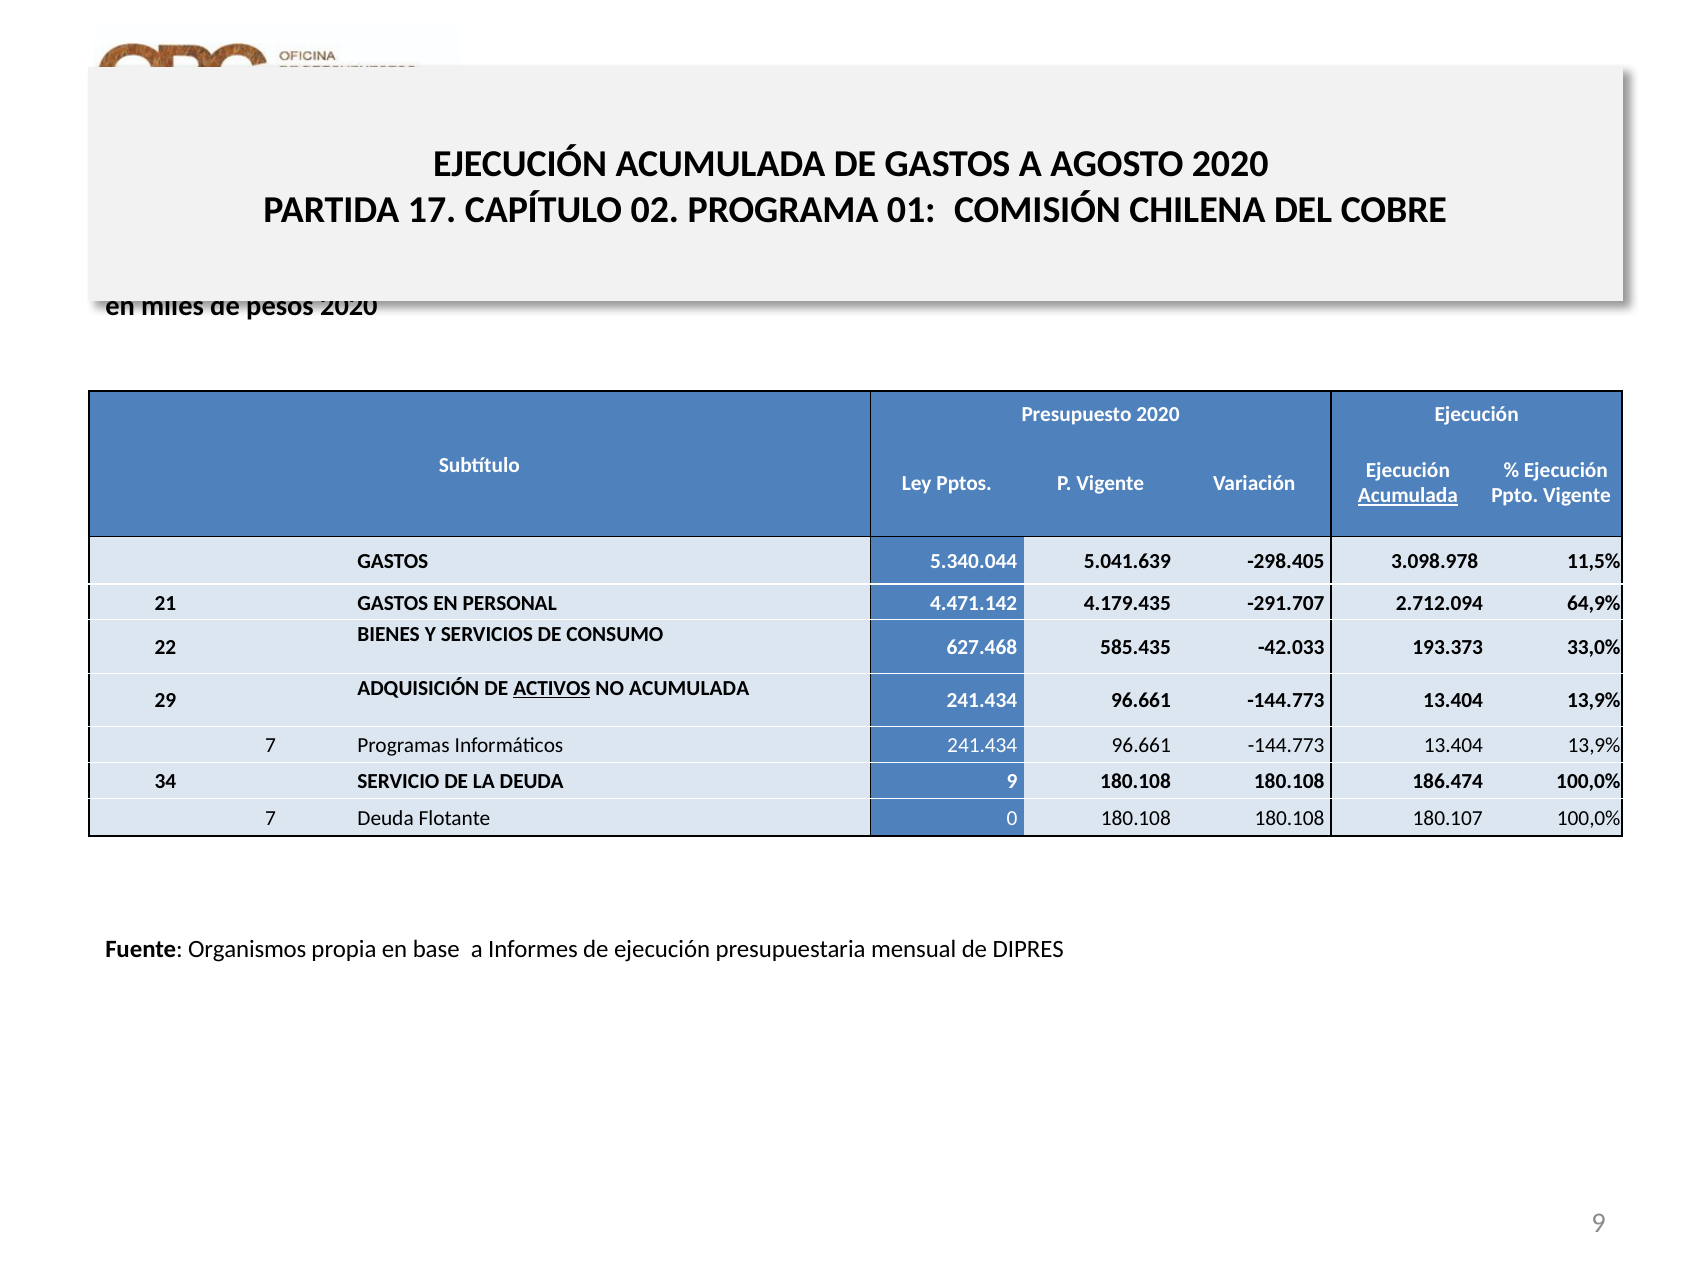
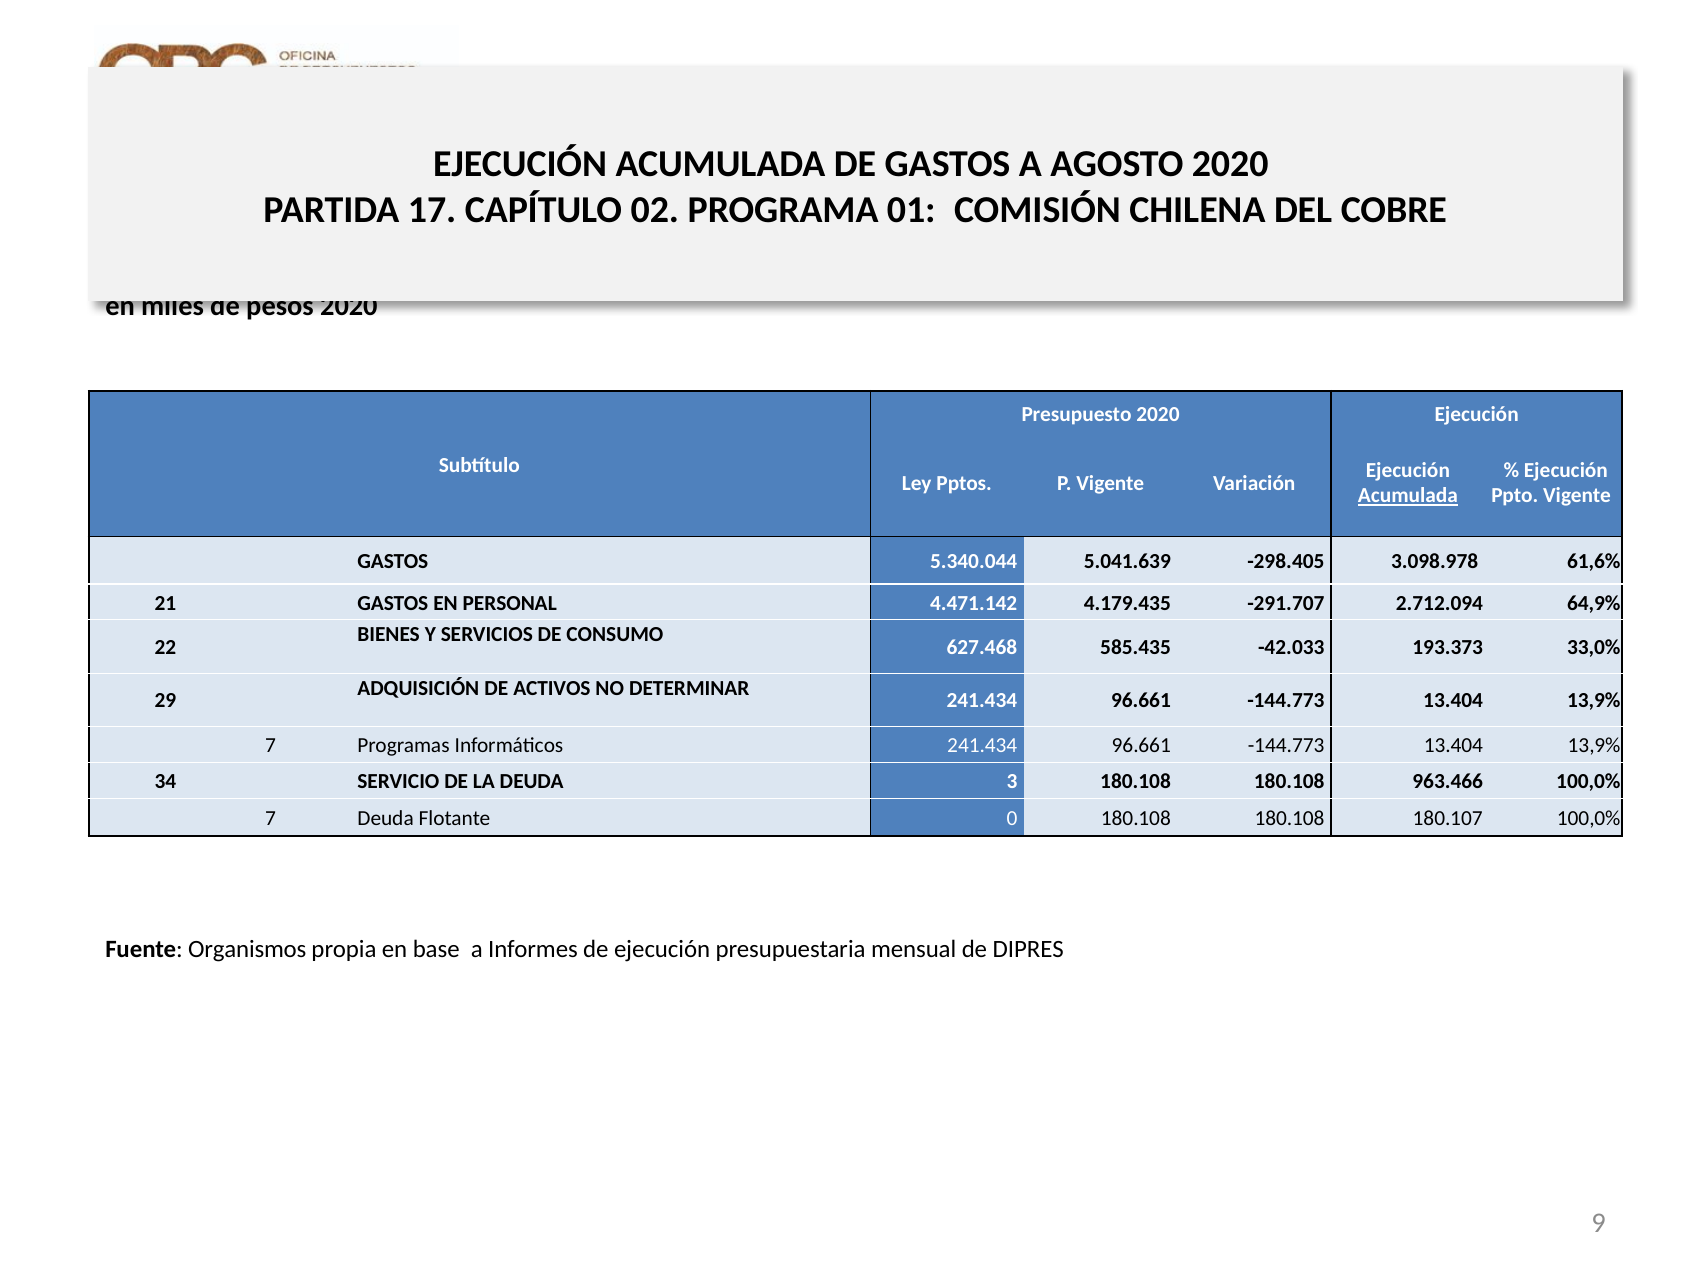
11,5%: 11,5% -> 61,6%
ACTIVOS underline: present -> none
NO ACUMULADA: ACUMULADA -> DETERMINAR
DEUDA 9: 9 -> 3
186.474: 186.474 -> 963.466
